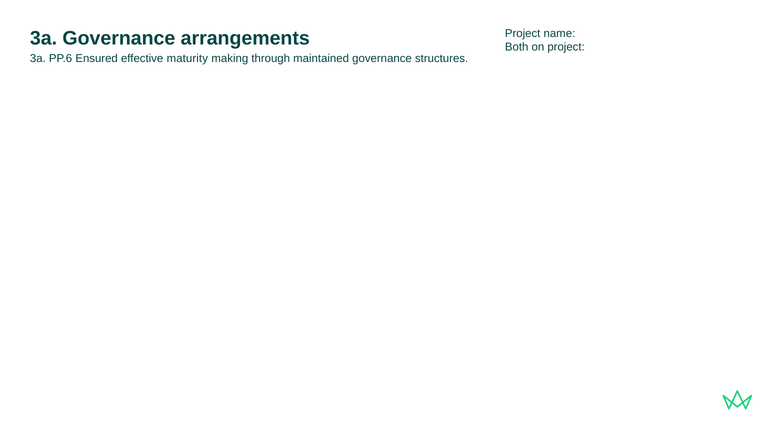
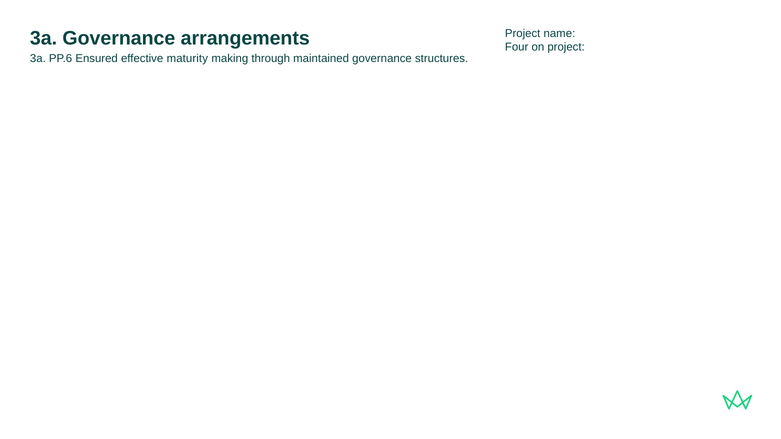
Both: Both -> Four
